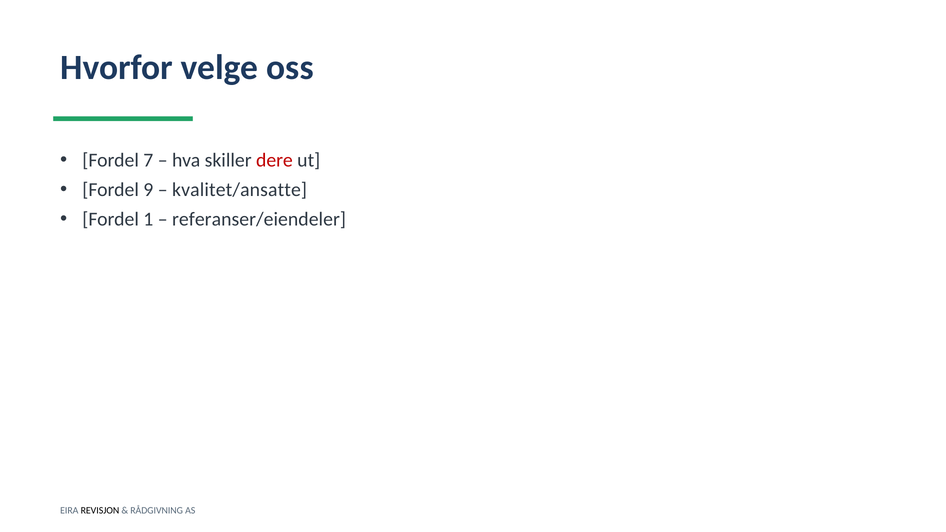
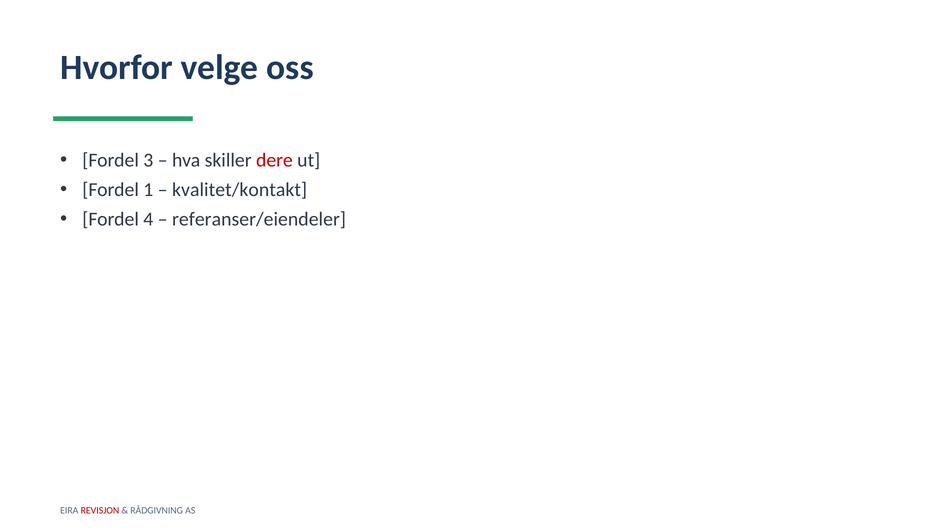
7: 7 -> 3
9: 9 -> 1
kvalitet/ansatte: kvalitet/ansatte -> kvalitet/kontakt
1: 1 -> 4
REVISJON colour: black -> red
